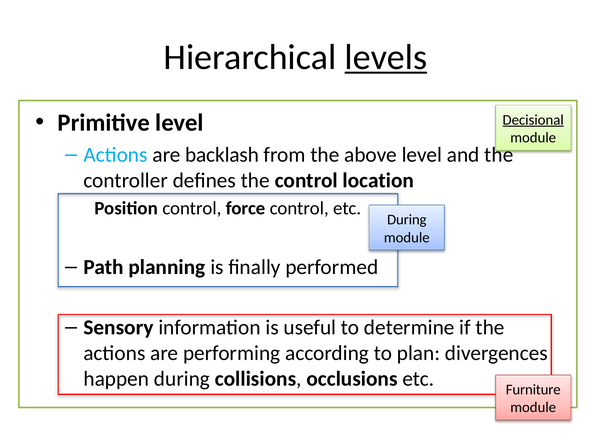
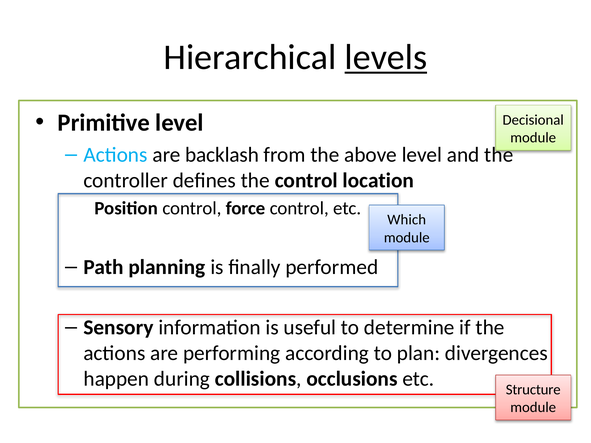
Decisional underline: present -> none
During at (407, 220): During -> Which
Furniture: Furniture -> Structure
